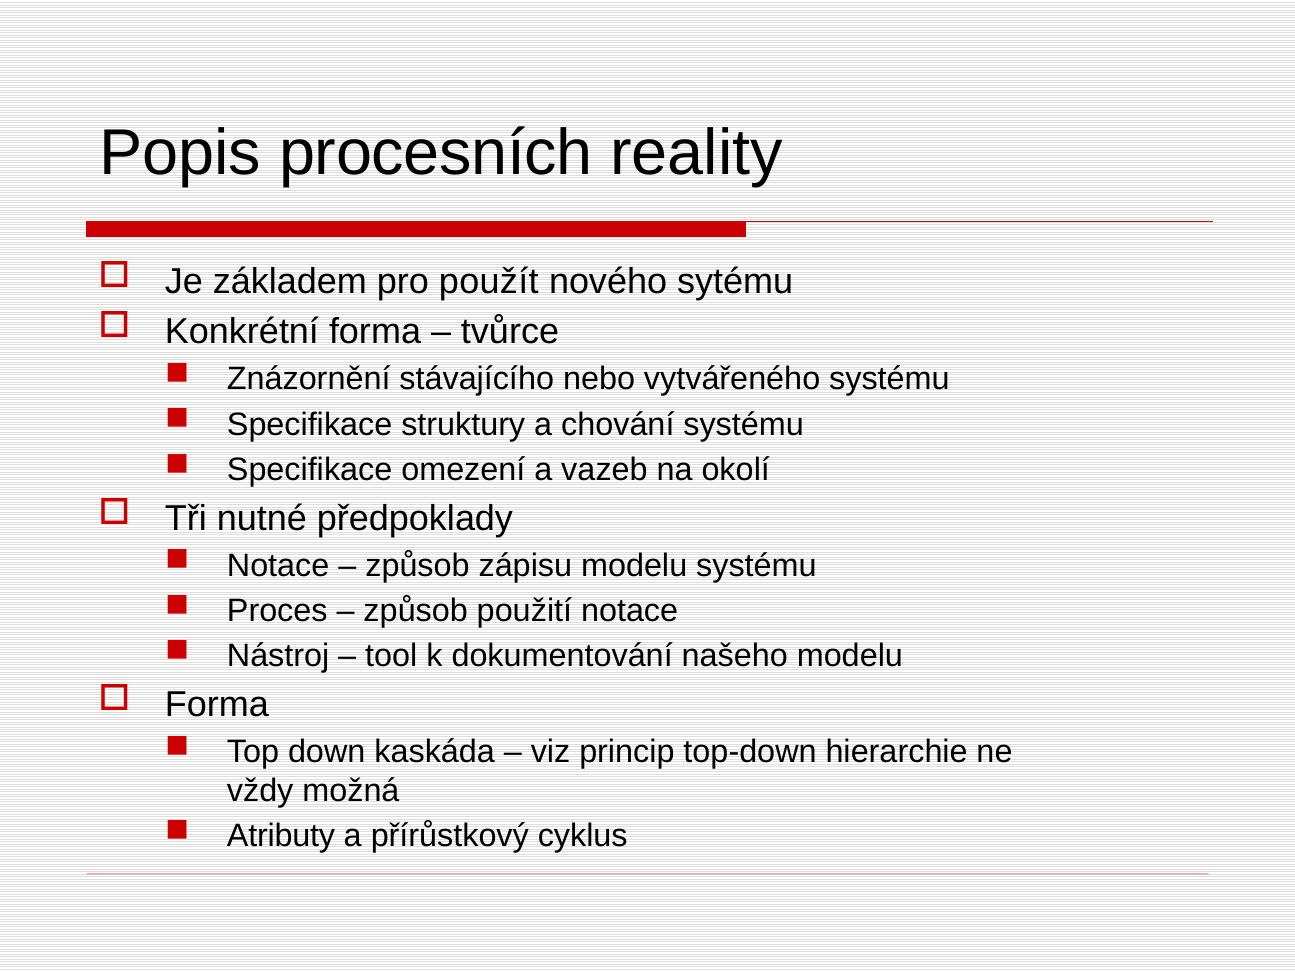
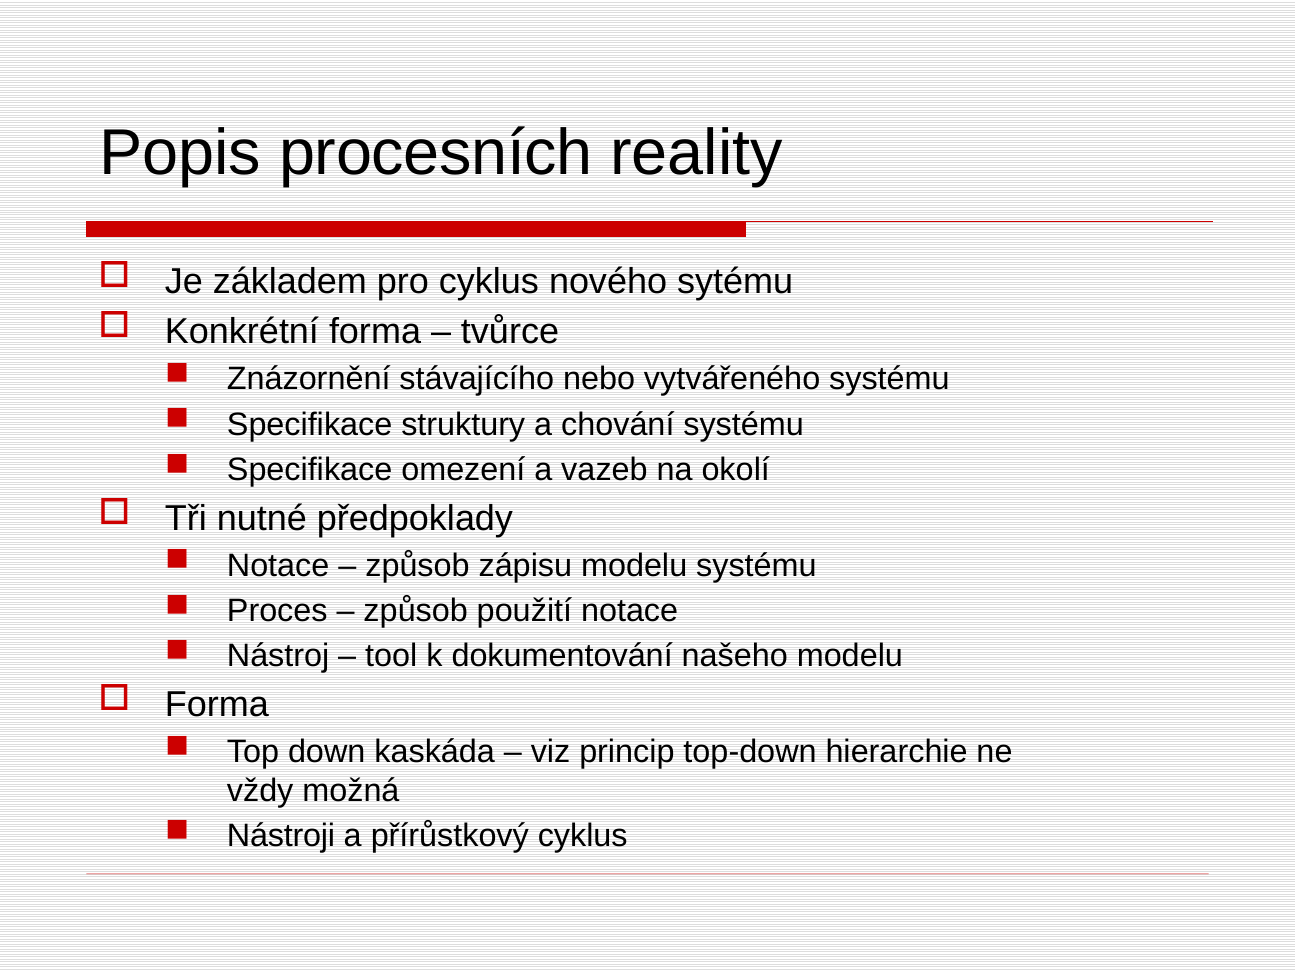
pro použít: použít -> cyklus
Atributy: Atributy -> Nástroji
